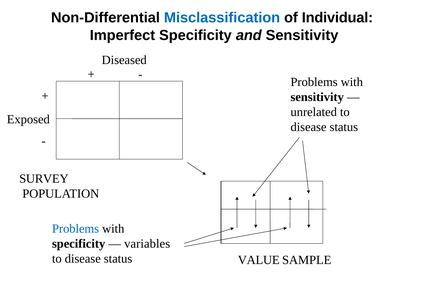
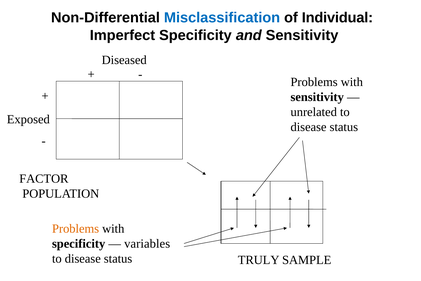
SURVEY: SURVEY -> FACTOR
Problems at (76, 228) colour: blue -> orange
VALUE: VALUE -> TRULY
